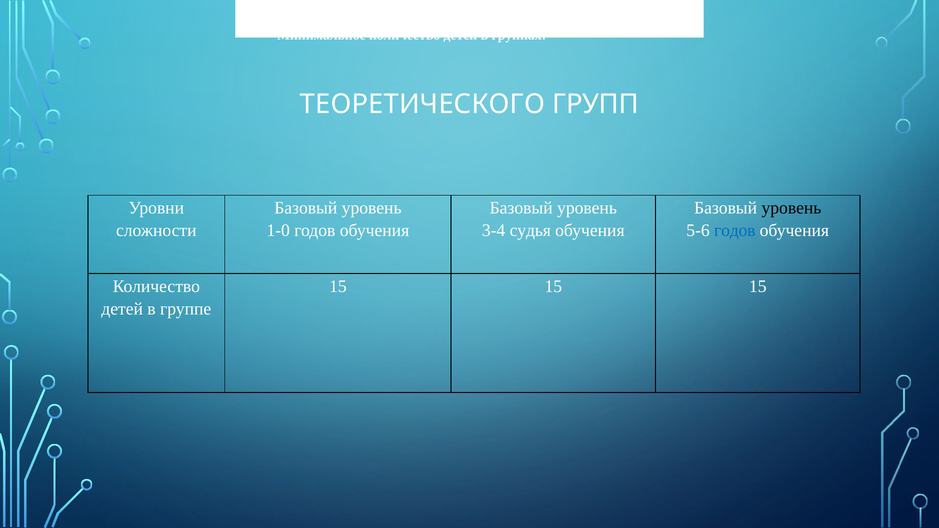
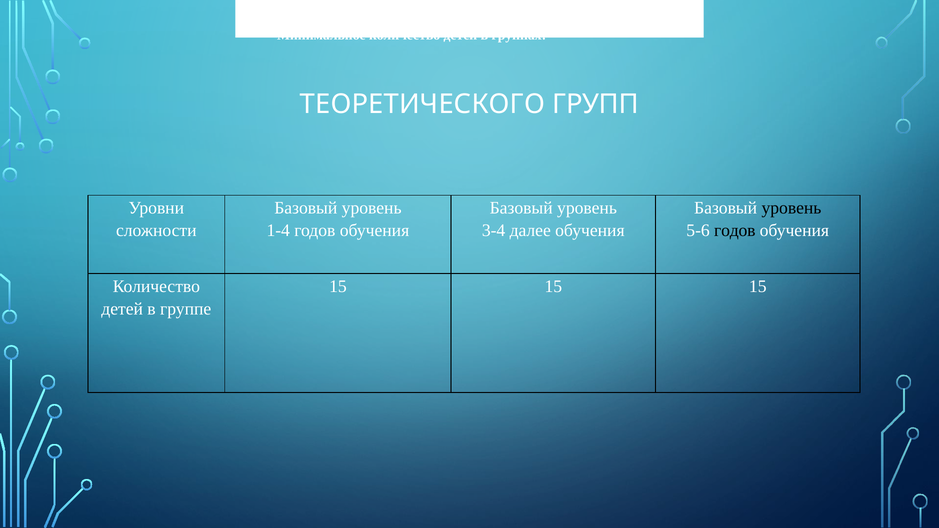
1-0: 1-0 -> 1-4
судья: судья -> далее
годов at (735, 230) colour: blue -> black
